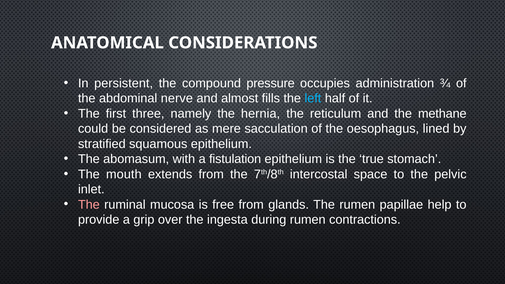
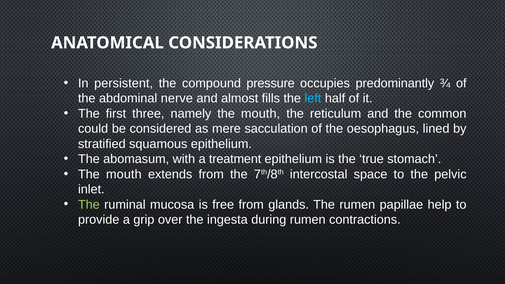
administration: administration -> predominantly
namely the hernia: hernia -> mouth
methane: methane -> common
fistulation: fistulation -> treatment
The at (89, 205) colour: pink -> light green
